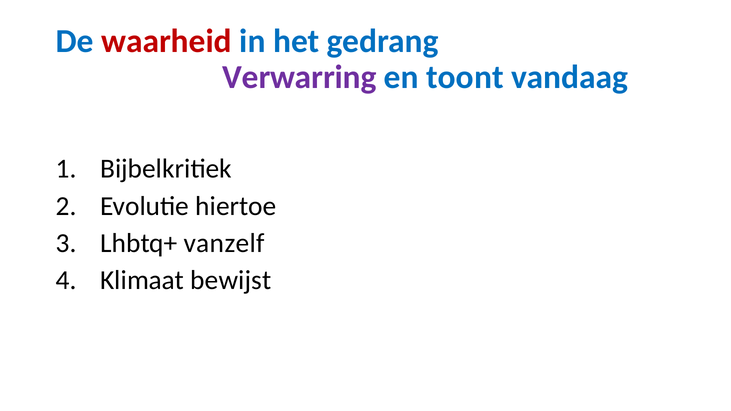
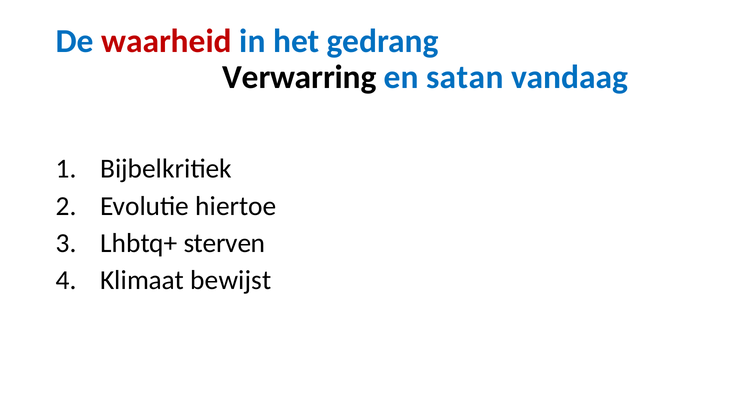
Verwarring colour: purple -> black
toont: toont -> satan
vanzelf: vanzelf -> sterven
